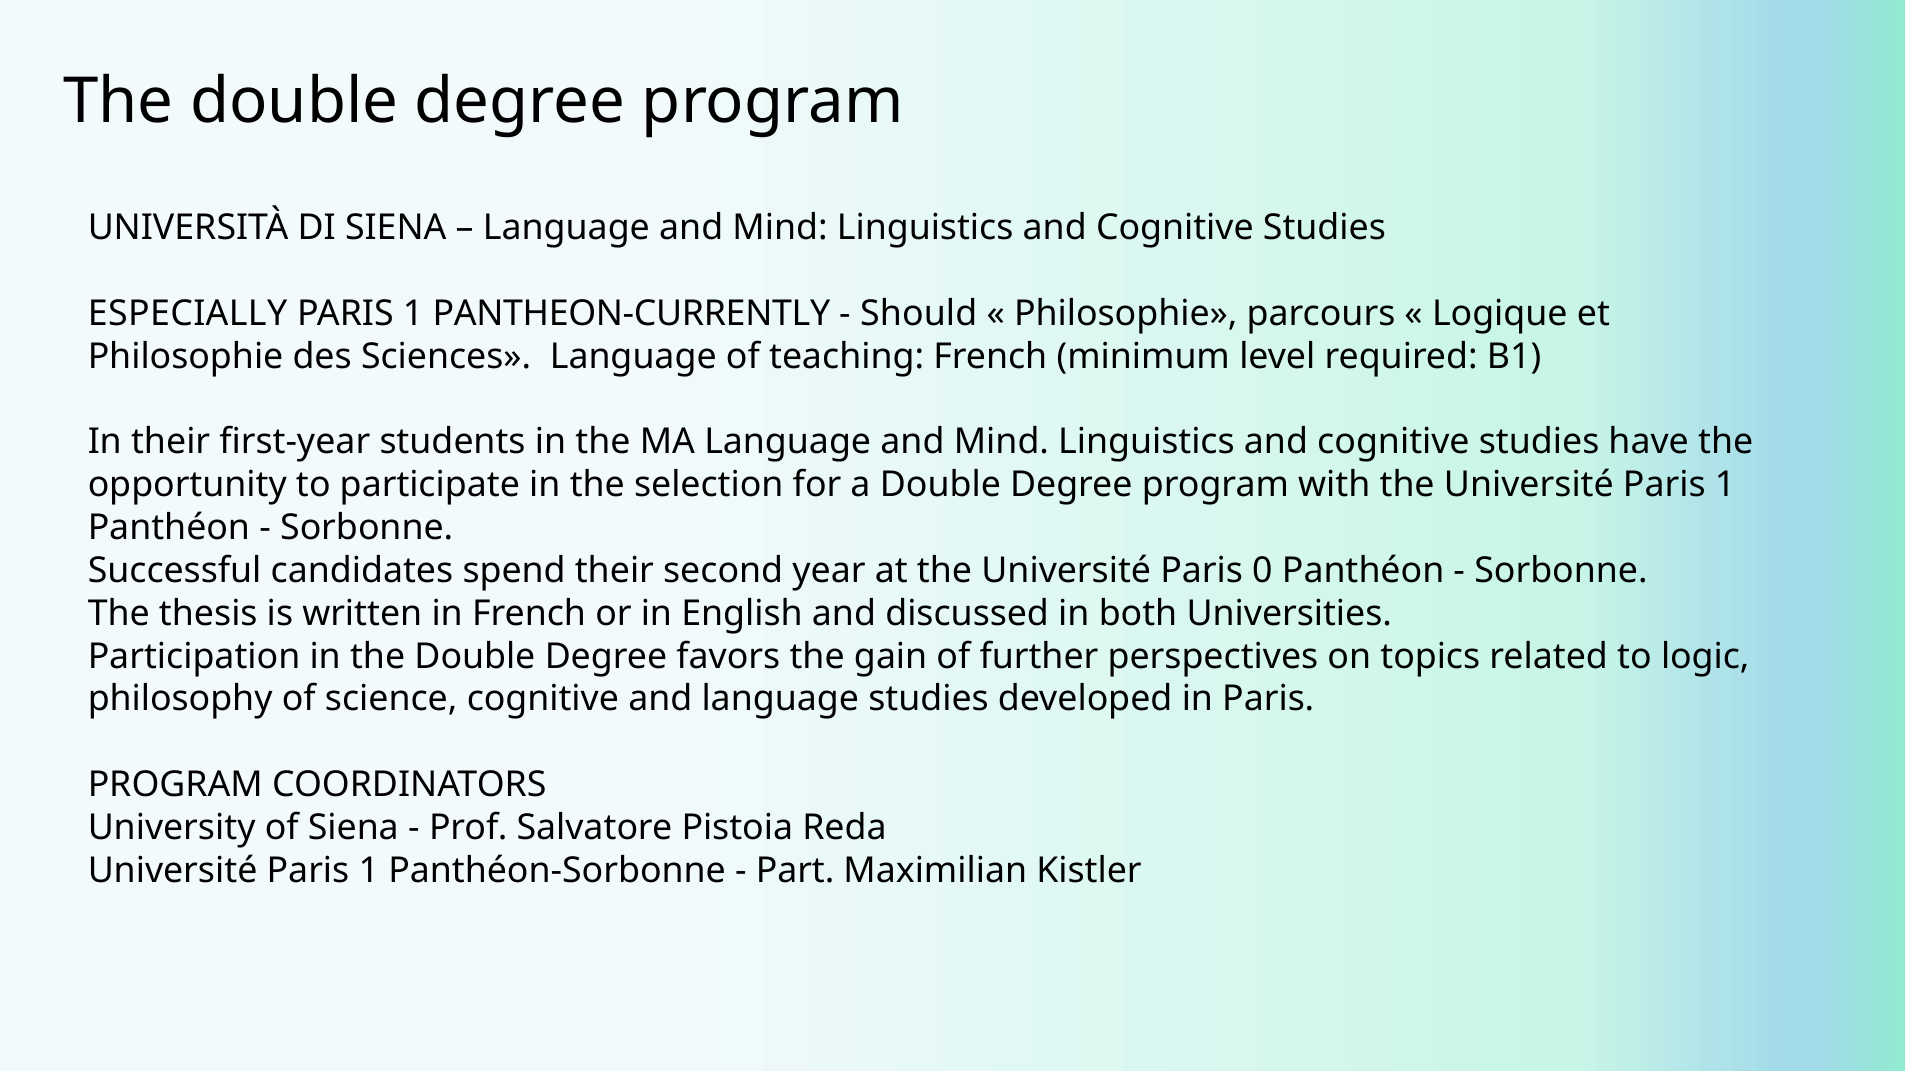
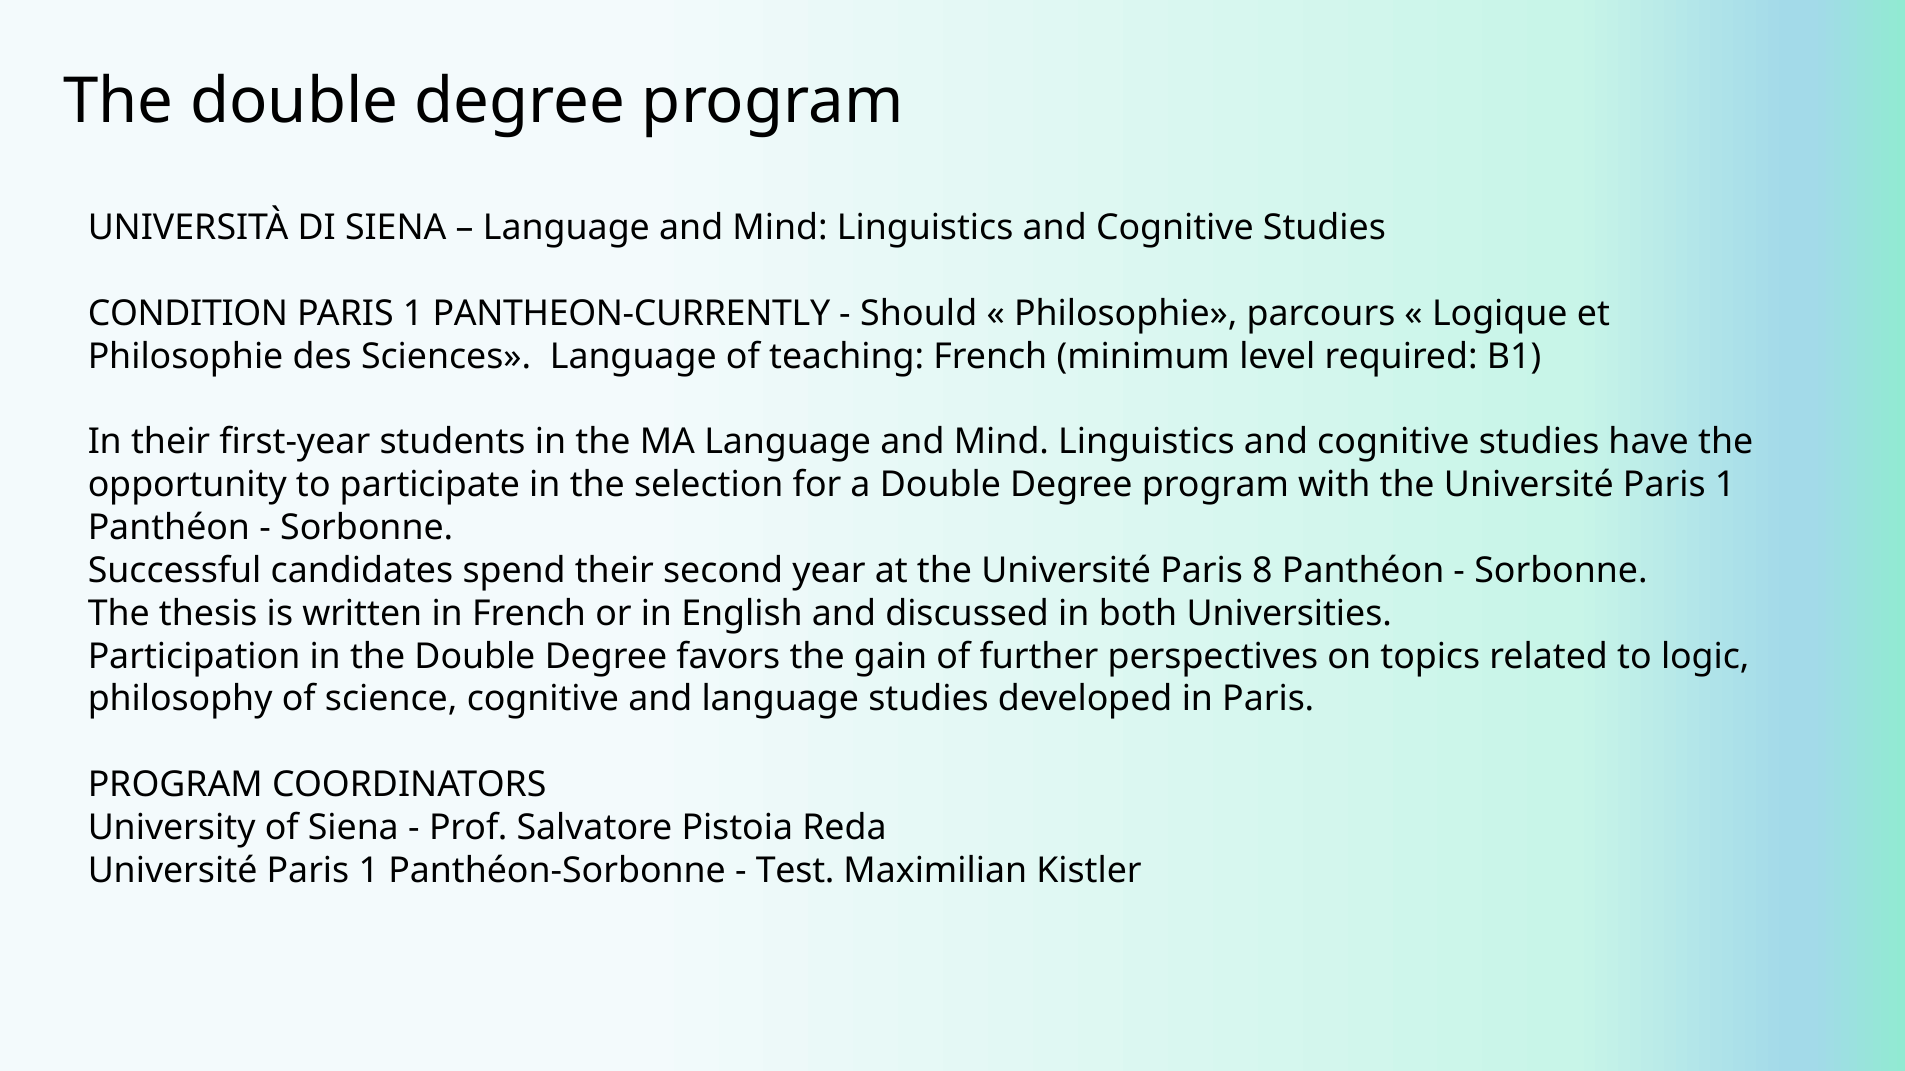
ESPECIALLY: ESPECIALLY -> CONDITION
0: 0 -> 8
Part: Part -> Test
